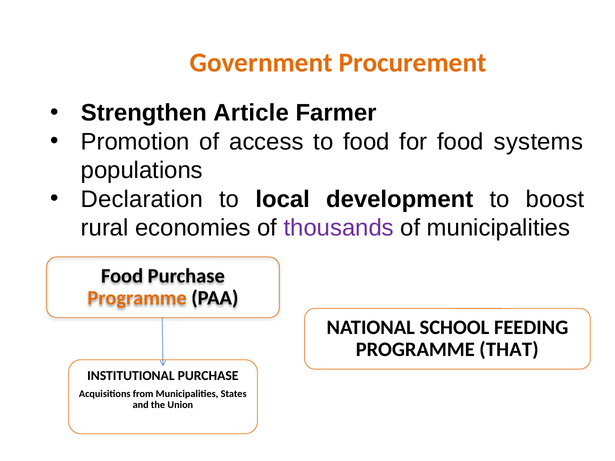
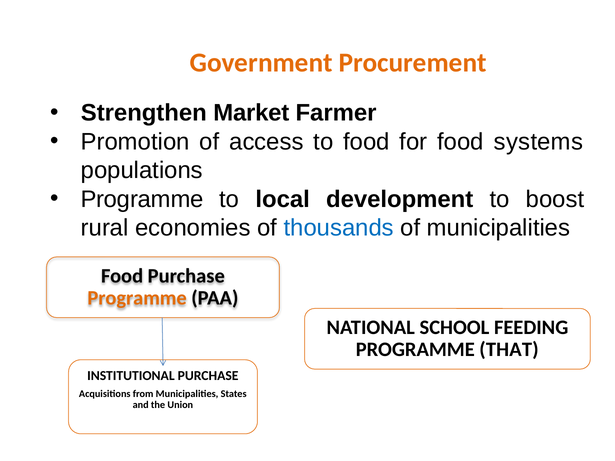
Article: Article -> Market
Declaration at (142, 199): Declaration -> Programme
thousands colour: purple -> blue
